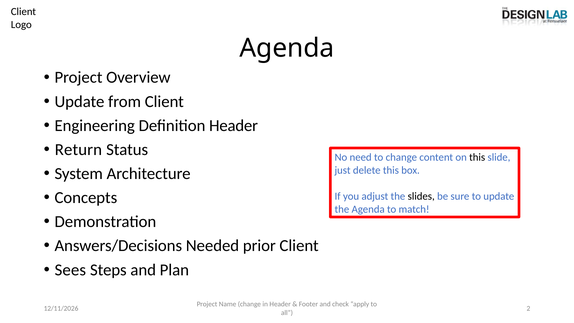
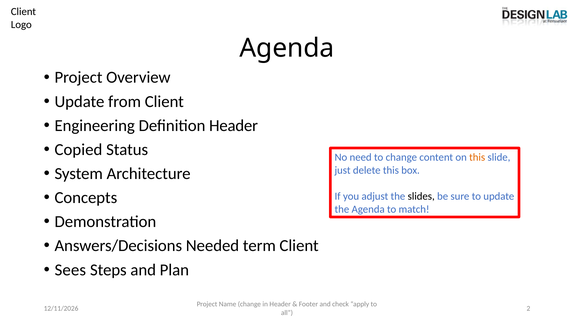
Return: Return -> Copied
this at (477, 157) colour: black -> orange
prior: prior -> term
